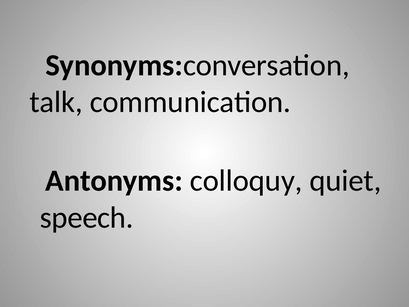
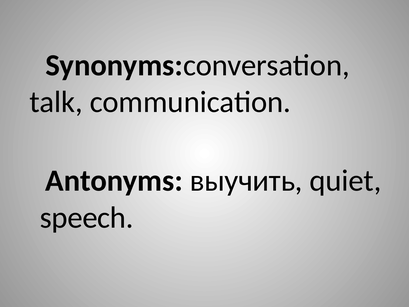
colloquy: colloquy -> выучить
